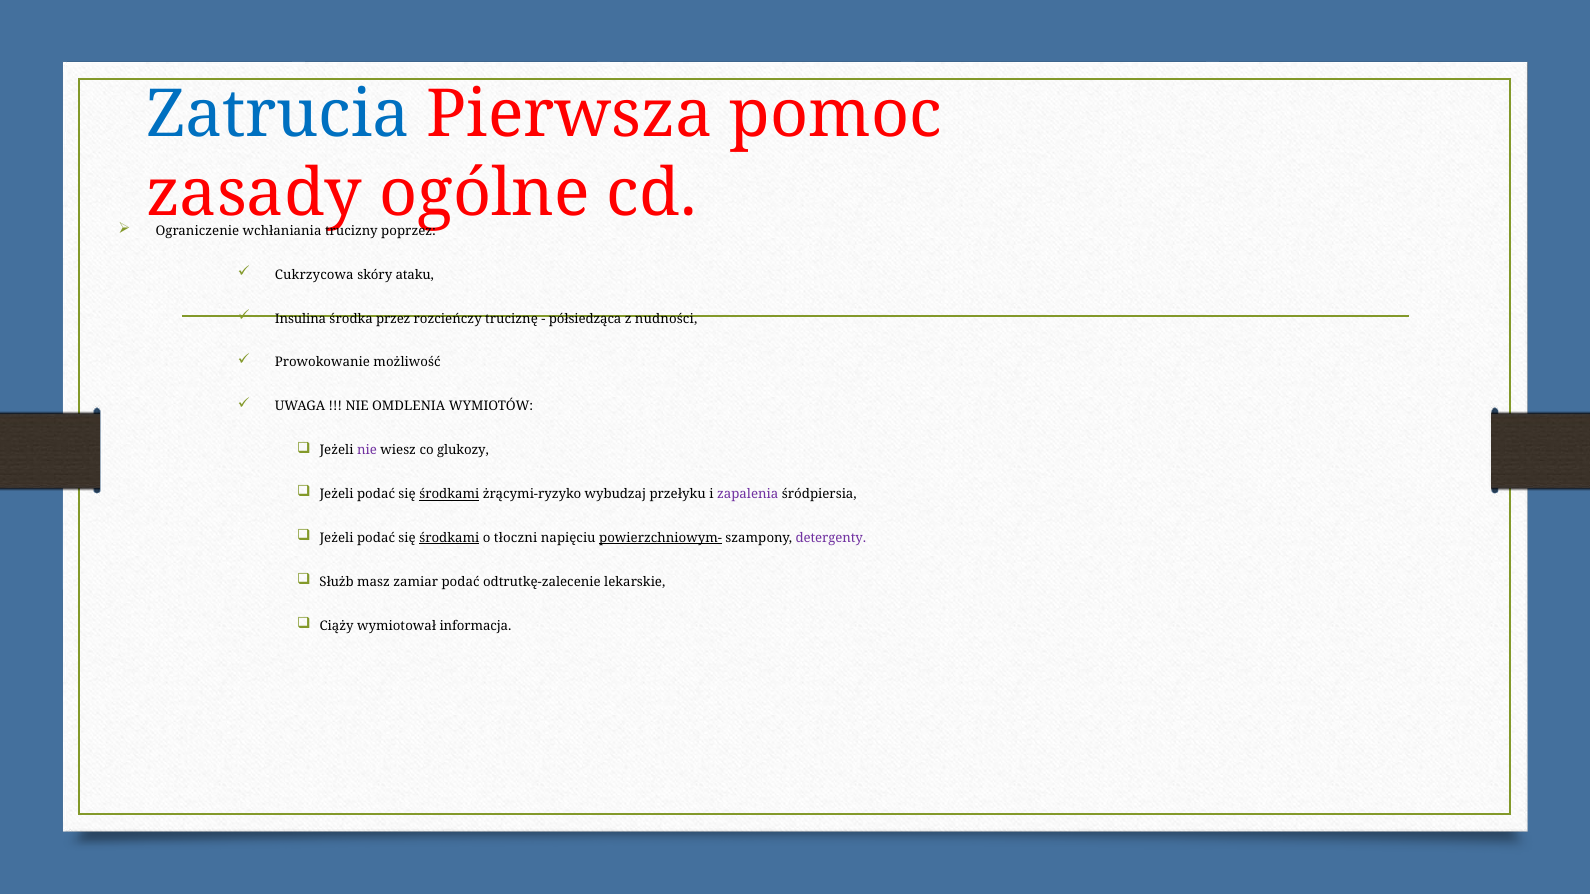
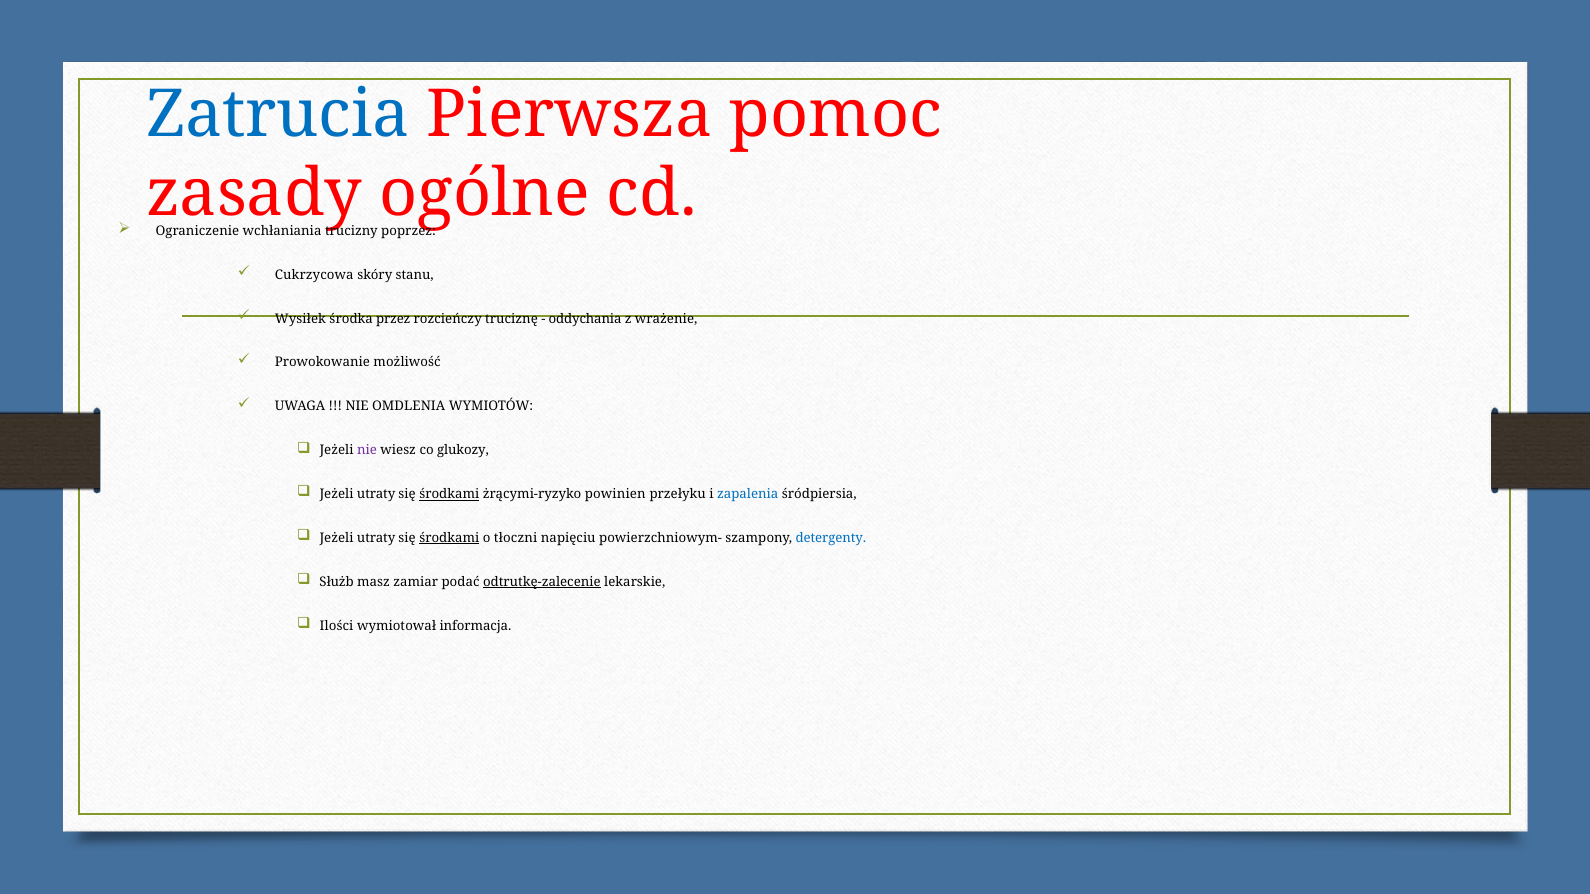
ataku: ataku -> stanu
Insulina: Insulina -> Wysiłek
półsiedząca: półsiedząca -> oddychania
nudności: nudności -> wrażenie
podać at (376, 494): podać -> utraty
wybudzaj: wybudzaj -> powinien
zapalenia colour: purple -> blue
podać at (376, 538): podać -> utraty
powierzchniowym- underline: present -> none
detergenty colour: purple -> blue
odtrutkę-zalecenie underline: none -> present
Ciąży: Ciąży -> Ilości
